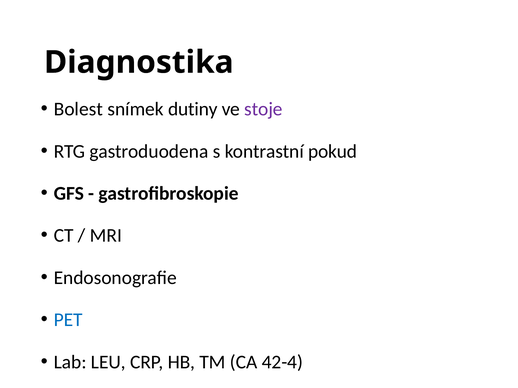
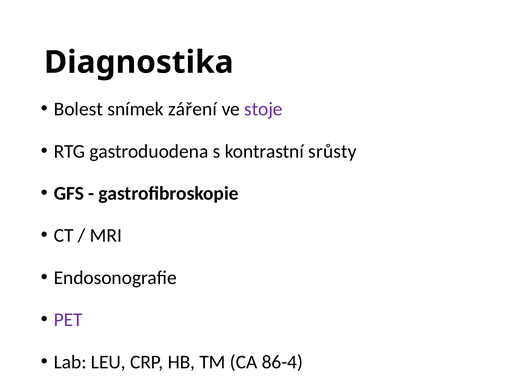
dutiny: dutiny -> záření
pokud: pokud -> srůsty
PET colour: blue -> purple
42-4: 42-4 -> 86-4
